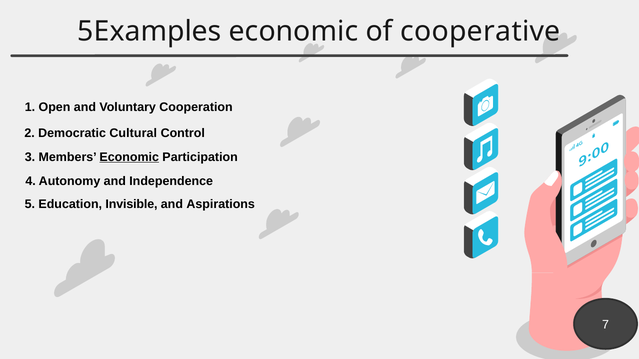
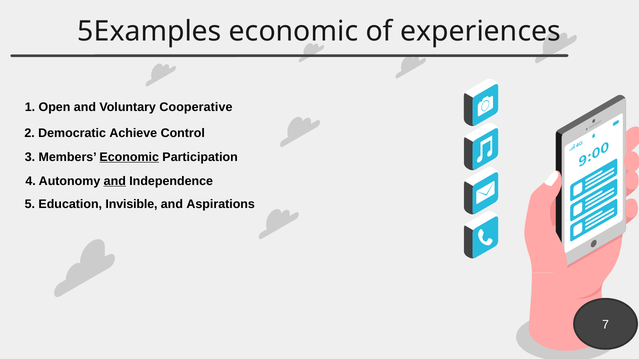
cooperative: cooperative -> experiences
Cooperation: Cooperation -> Cooperative
Cultural: Cultural -> Achieve
and at (115, 181) underline: none -> present
